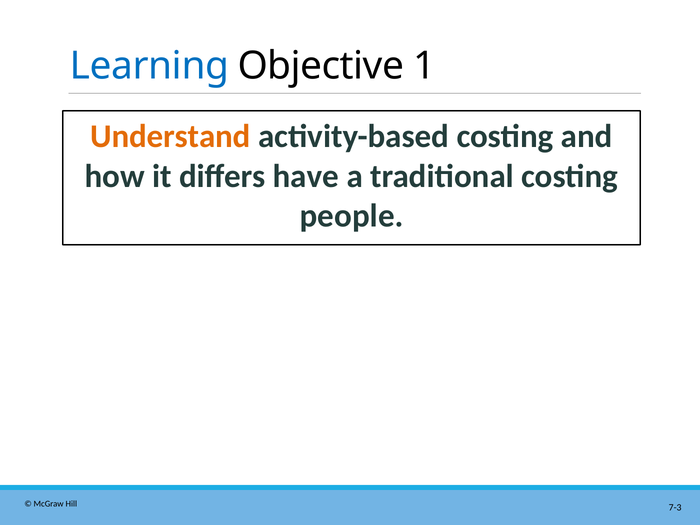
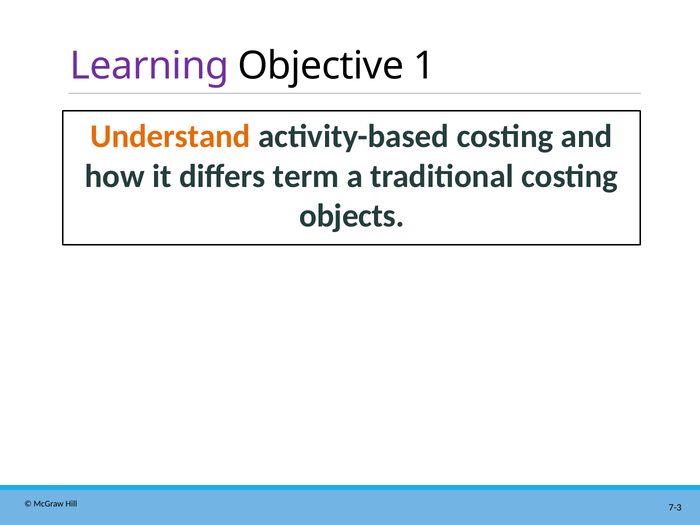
Learning colour: blue -> purple
have: have -> term
people: people -> objects
